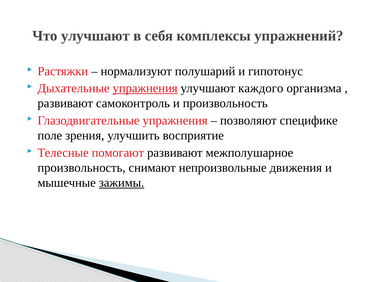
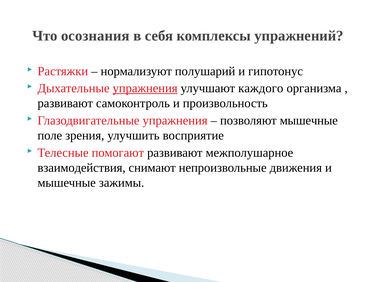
Что улучшают: улучшают -> осознания
позволяют специфике: специфике -> мышечные
произвольность at (82, 168): произвольность -> взаимодействия
зажимы underline: present -> none
